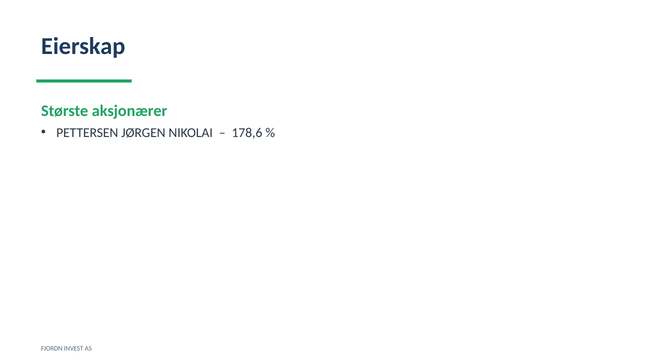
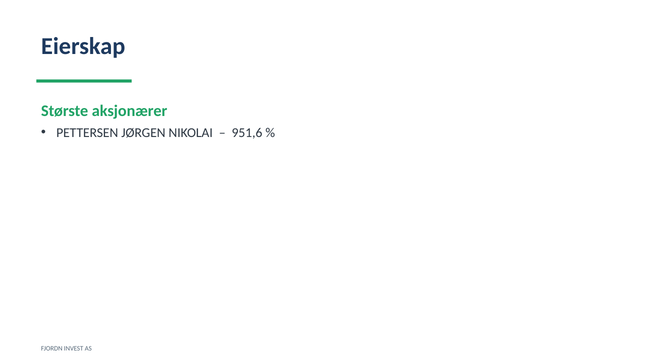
178,6: 178,6 -> 951,6
